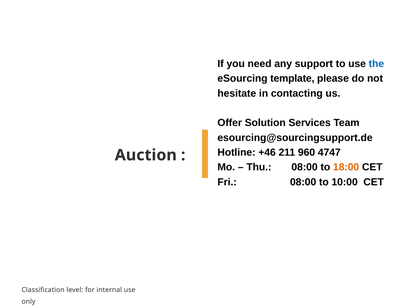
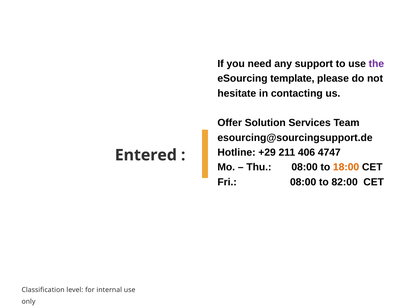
the colour: blue -> purple
+46: +46 -> +29
960: 960 -> 406
Auction: Auction -> Entered
10:00: 10:00 -> 82:00
